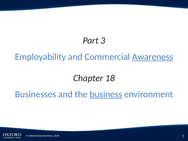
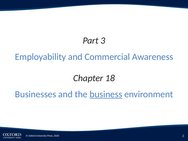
Awareness underline: present -> none
